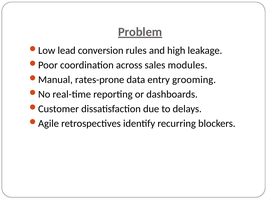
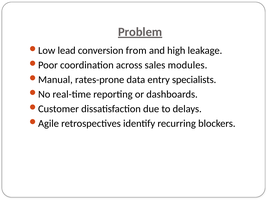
rules: rules -> from
grooming: grooming -> specialists
